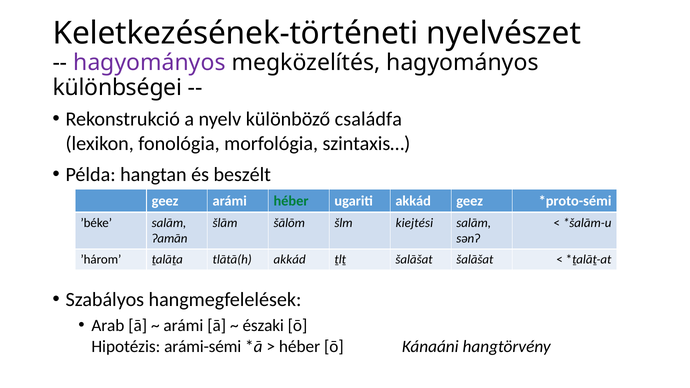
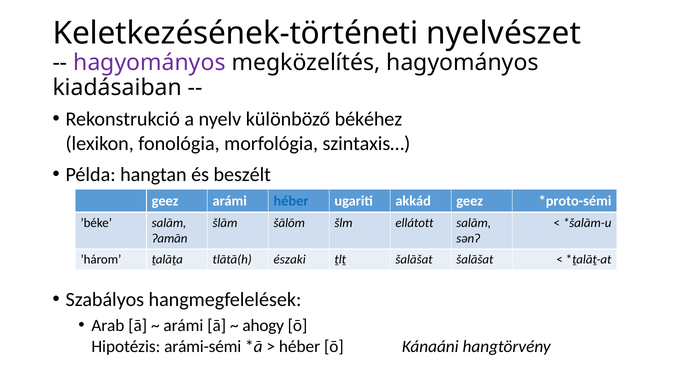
különbségei: különbségei -> kiadásaiban
családfa: családfa -> békéhez
héber at (291, 201) colour: green -> blue
kiejtési: kiejtési -> ellátott
tlātā(h akkád: akkád -> északi
északi: északi -> ahogy
